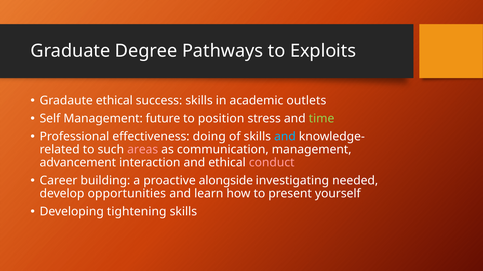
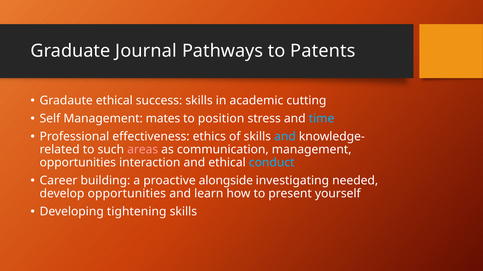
Degree: Degree -> Journal
Exploits: Exploits -> Patents
outlets: outlets -> cutting
future: future -> mates
time colour: light green -> light blue
doing: doing -> ethics
advancement at (78, 163): advancement -> opportunities
conduct colour: pink -> light blue
